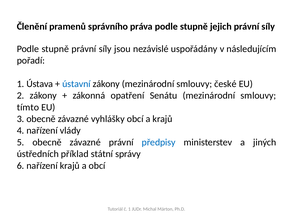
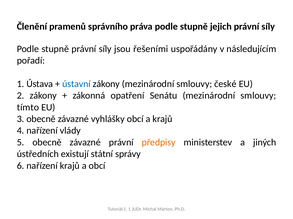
nezávislé: nezávislé -> řešeními
předpisy colour: blue -> orange
příklad: příklad -> existují
